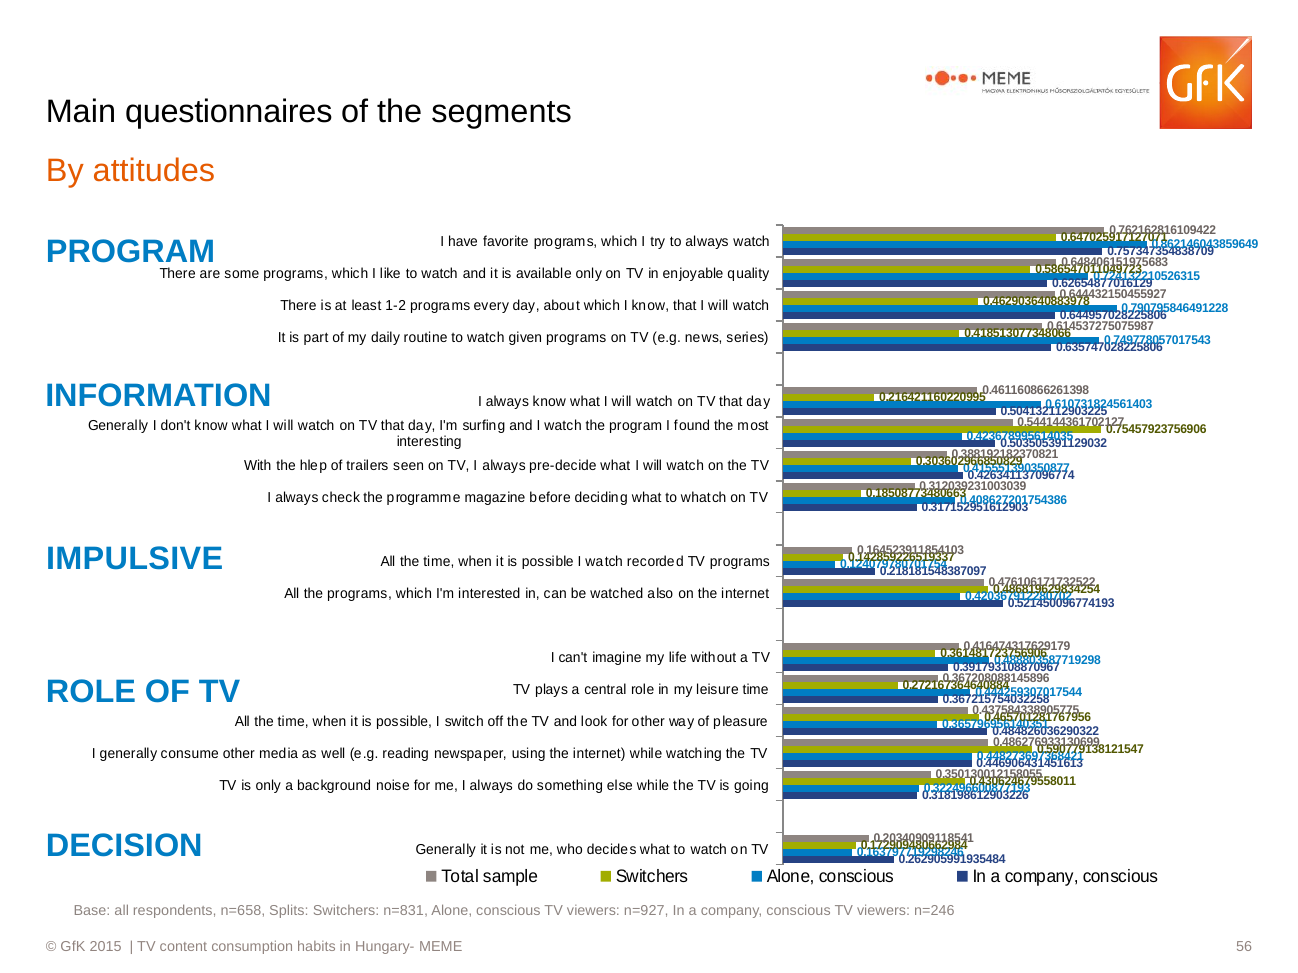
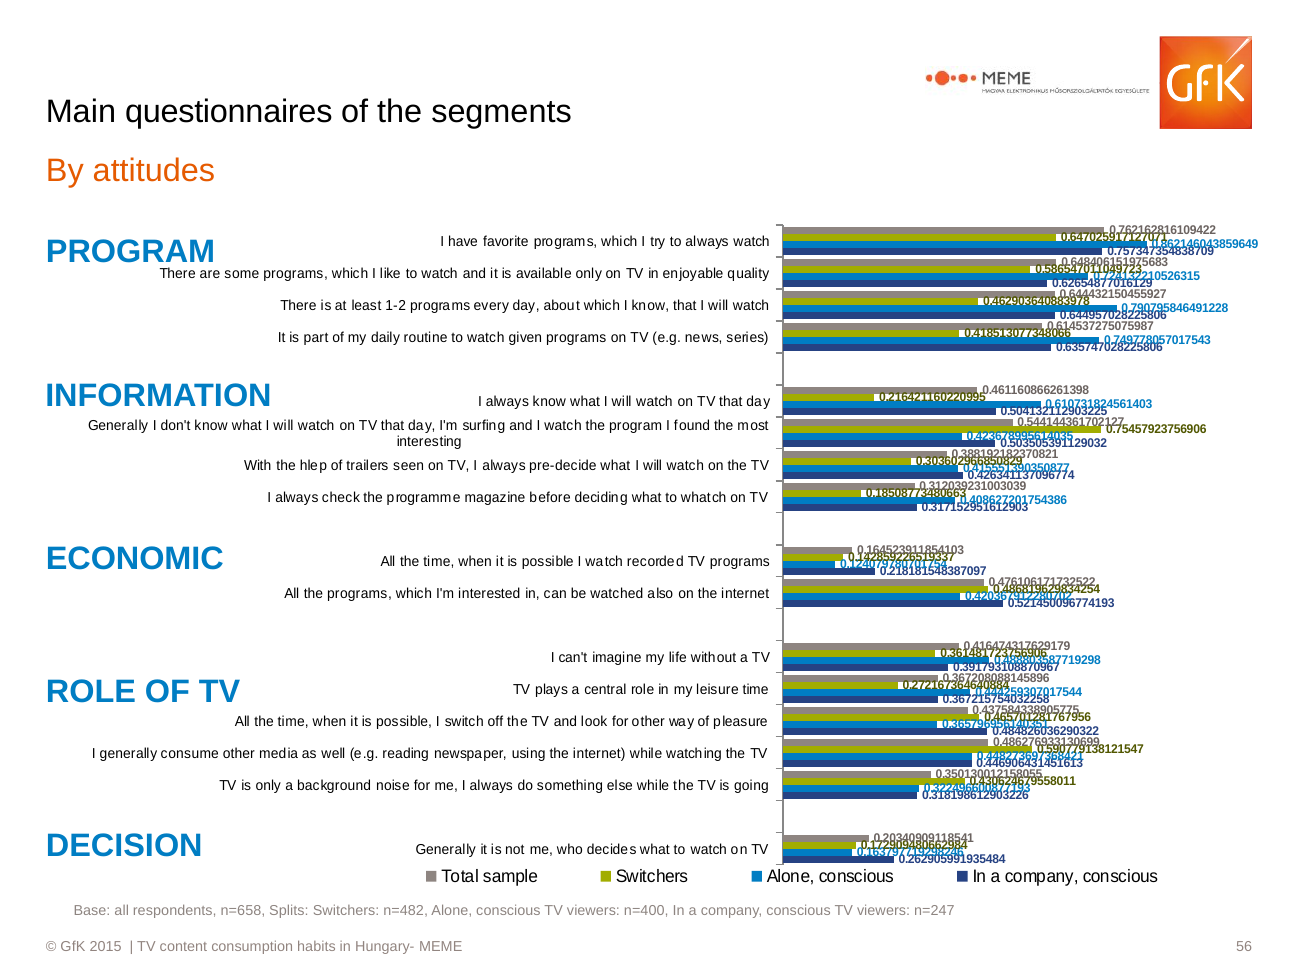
IMPULSIVE: IMPULSIVE -> ECONOMIC
n=831: n=831 -> n=482
n=927: n=927 -> n=400
n=246: n=246 -> n=247
